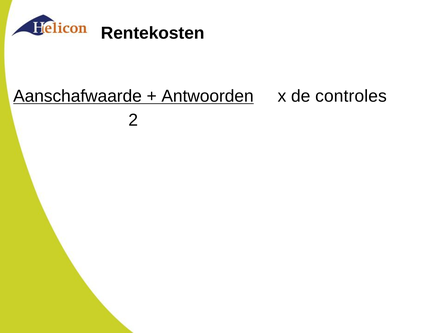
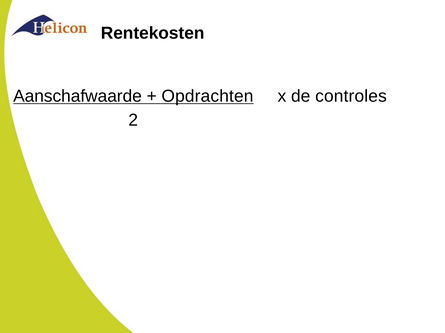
Antwoorden: Antwoorden -> Opdrachten
